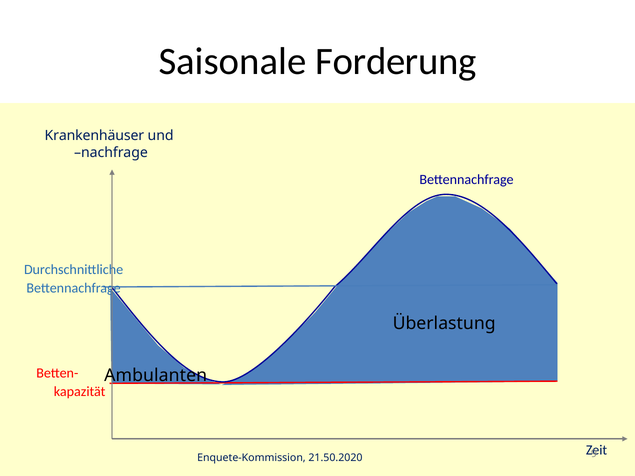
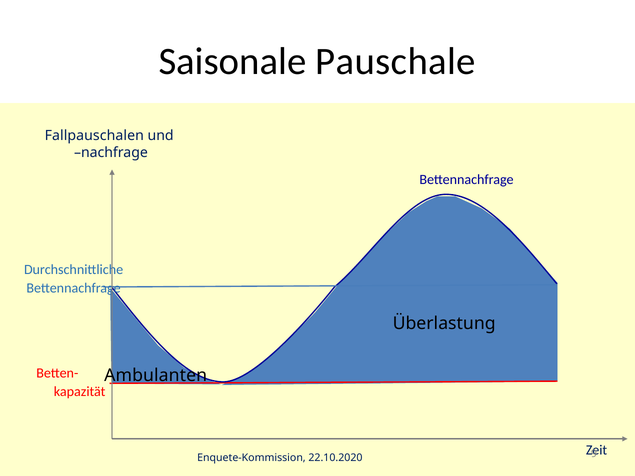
Forderung: Forderung -> Pauschale
Krankenhäuser: Krankenhäuser -> Fallpauschalen
21.50.2020: 21.50.2020 -> 22.10.2020
